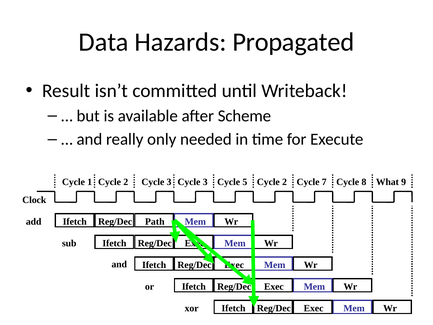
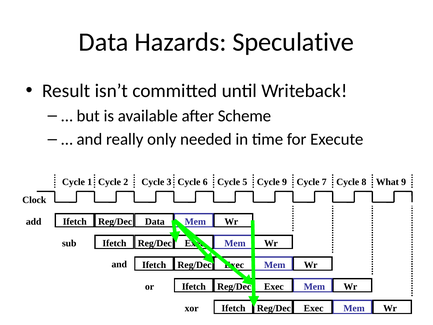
Propagated: Propagated -> Speculative
3 Cycle 3: 3 -> 6
5 Cycle 2: 2 -> 9
Path at (155, 221): Path -> Data
